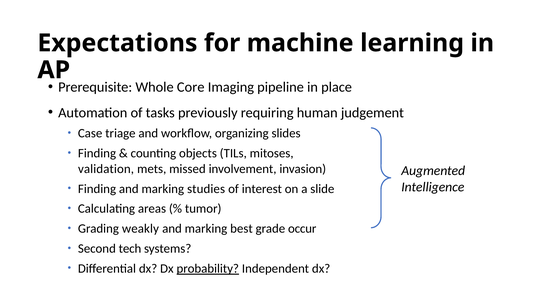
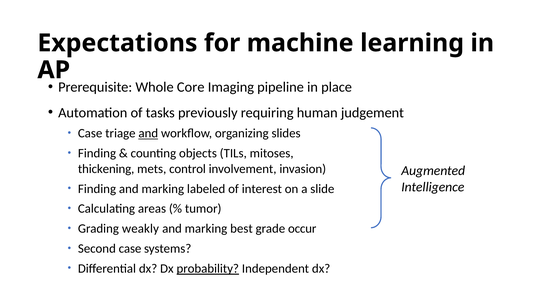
and at (148, 133) underline: none -> present
validation: validation -> thickening
missed: missed -> control
studies: studies -> labeled
Second tech: tech -> case
